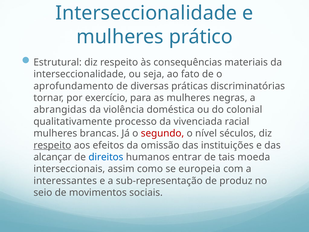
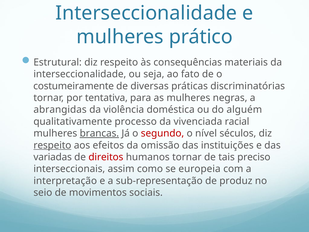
aprofundamento: aprofundamento -> costumeiramente
exercício: exercício -> tentativa
colonial: colonial -> alguém
brancas underline: none -> present
alcançar: alcançar -> variadas
direitos colour: blue -> red
humanos entrar: entrar -> tornar
moeda: moeda -> preciso
interessantes: interessantes -> interpretação
